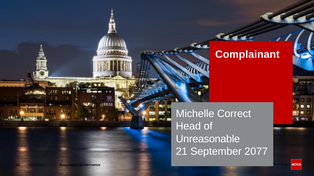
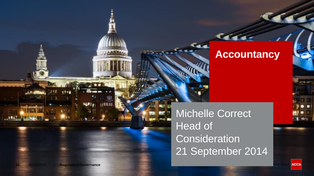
Complainant: Complainant -> Accountancy
Unreasonable: Unreasonable -> Consideration
2077: 2077 -> 2014
